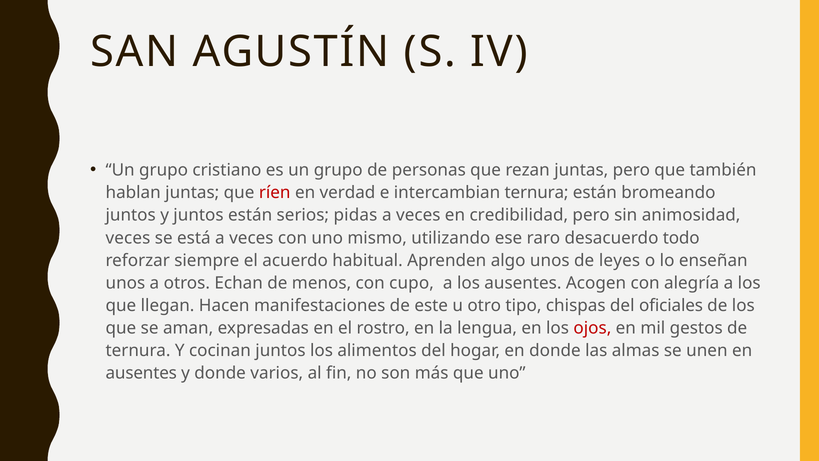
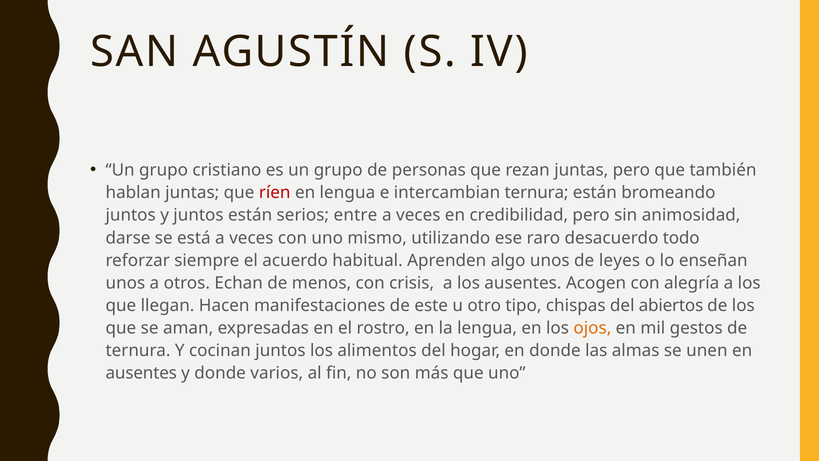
en verdad: verdad -> lengua
pidas: pidas -> entre
veces at (128, 238): veces -> darse
cupo: cupo -> crisis
oficiales: oficiales -> abiertos
ojos colour: red -> orange
